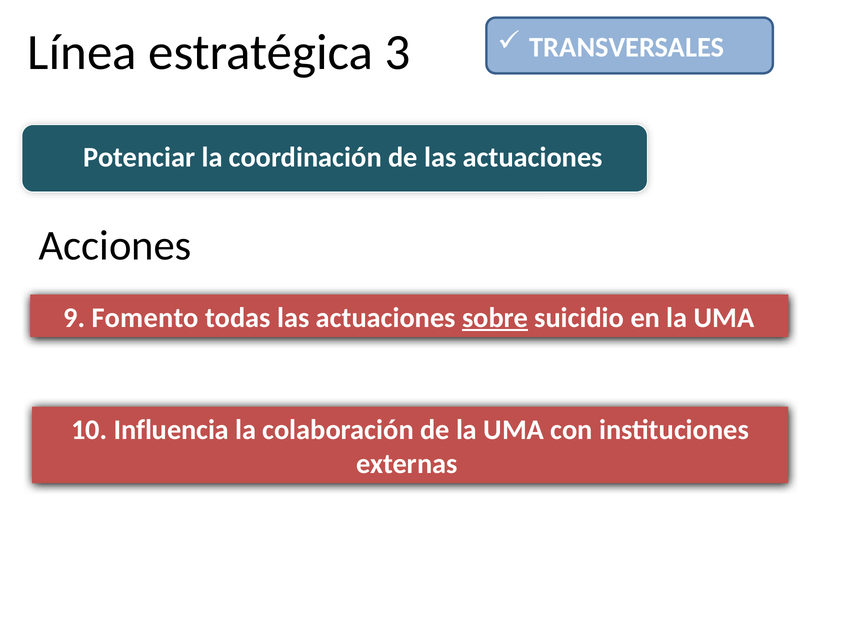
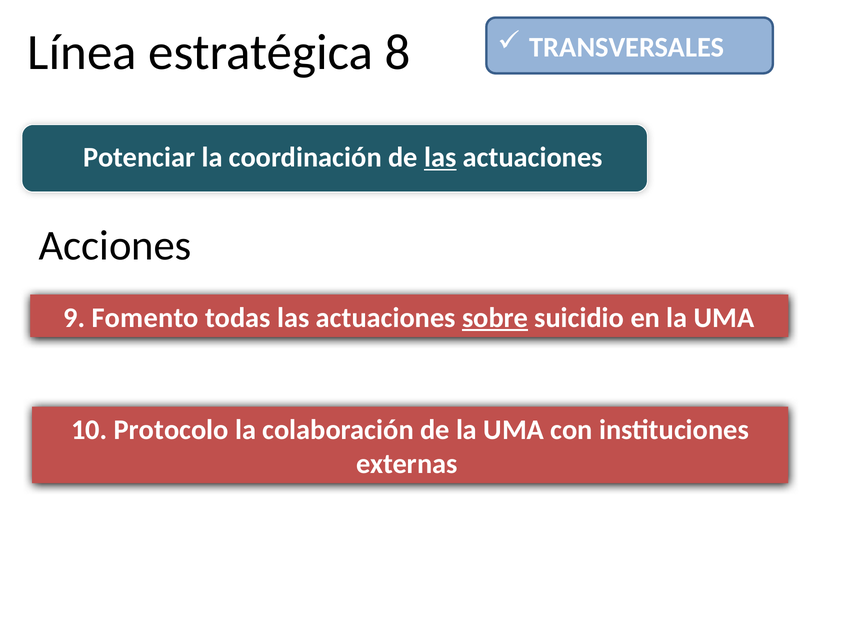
3: 3 -> 8
las at (440, 158) underline: none -> present
Influencia: Influencia -> Protocolo
